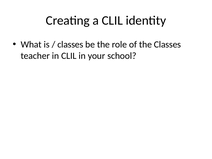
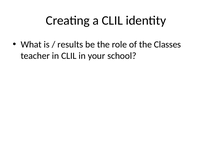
classes at (70, 44): classes -> results
